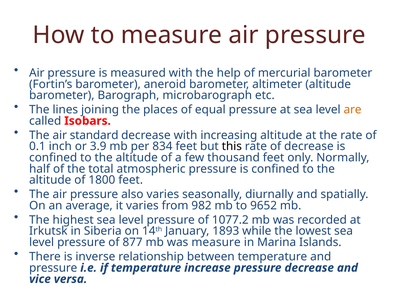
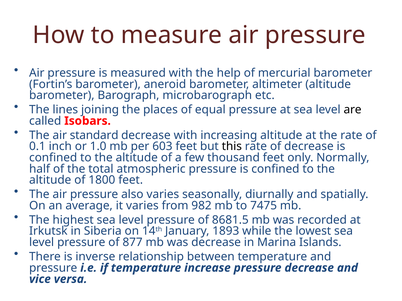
are colour: orange -> black
3.9: 3.9 -> 1.0
834: 834 -> 603
9652: 9652 -> 7475
1077.2: 1077.2 -> 8681.5
was measure: measure -> decrease
